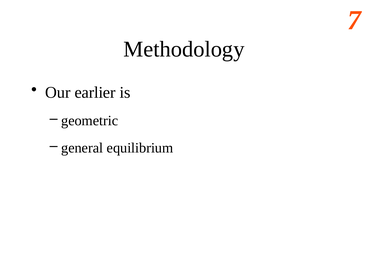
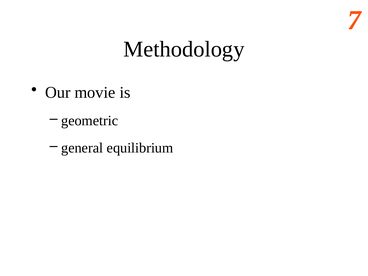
earlier: earlier -> movie
